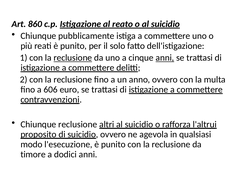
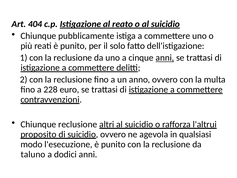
860: 860 -> 404
reclusione at (73, 58) underline: present -> none
606: 606 -> 228
timore: timore -> taluno
